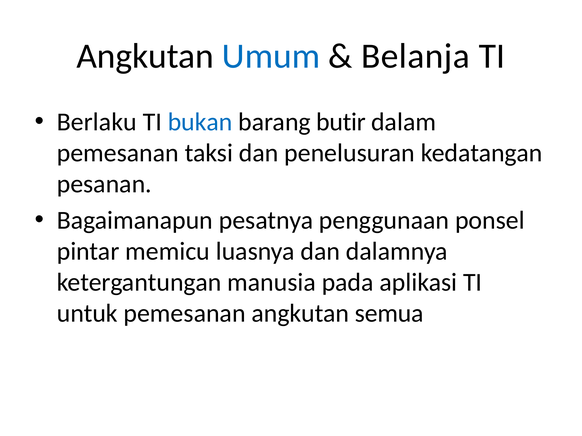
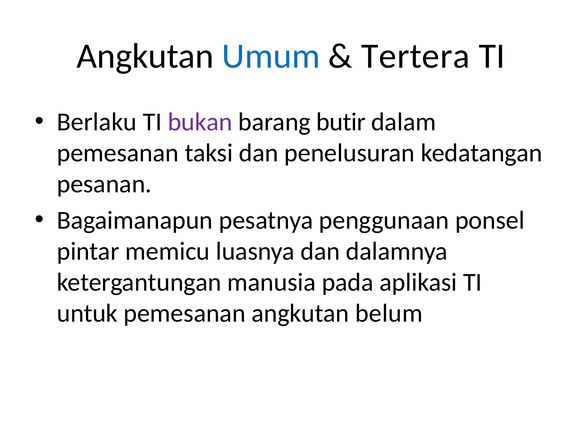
Belanja: Belanja -> Tertera
bukan colour: blue -> purple
semua: semua -> belum
